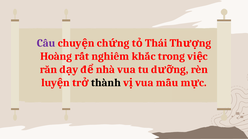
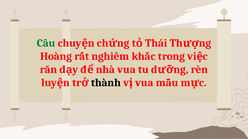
Câu colour: purple -> green
